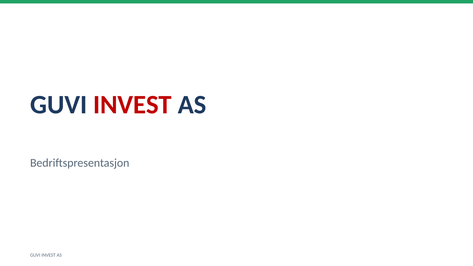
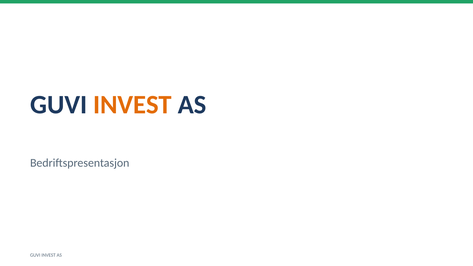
INVEST at (132, 105) colour: red -> orange
